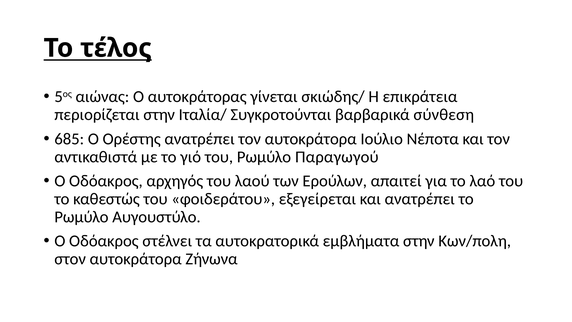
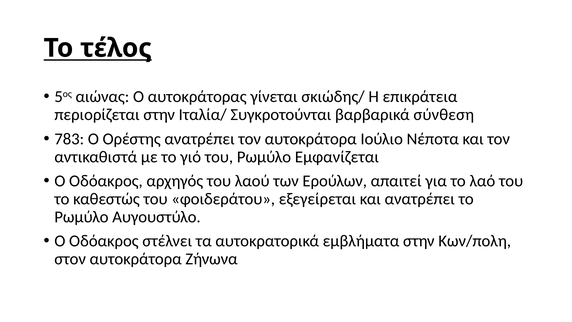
685: 685 -> 783
Παραγωγού: Παραγωγού -> Εμφανίζεται
